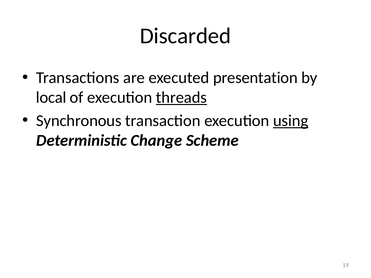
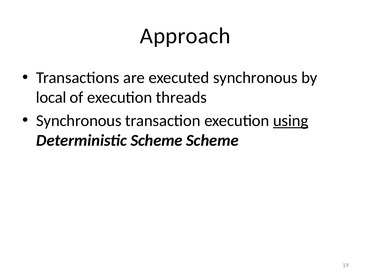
Discarded: Discarded -> Approach
executed presentation: presentation -> synchronous
threads underline: present -> none
Deterministic Change: Change -> Scheme
